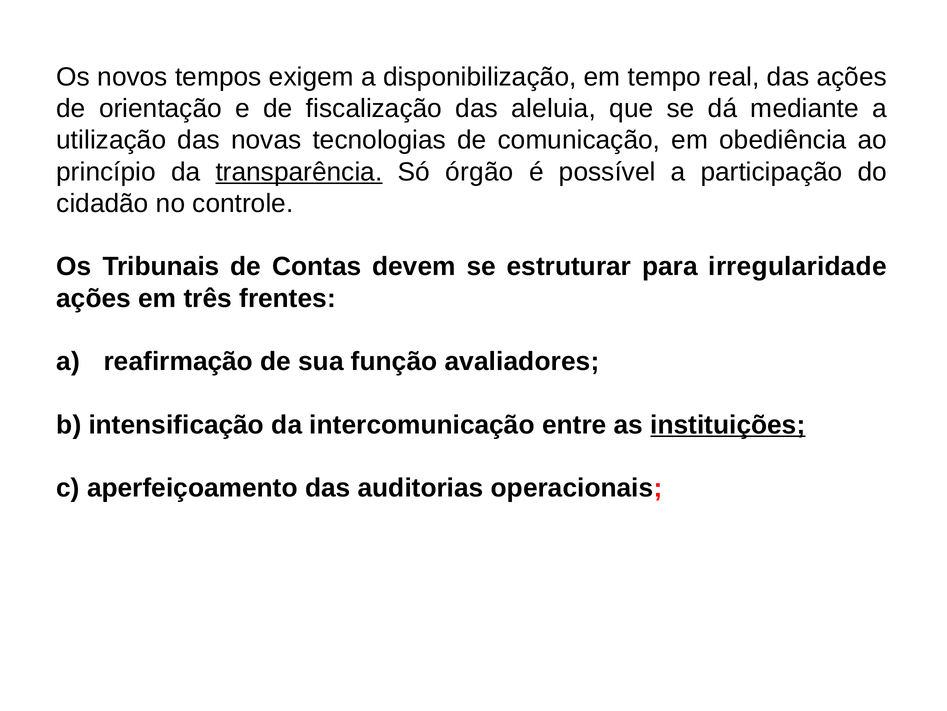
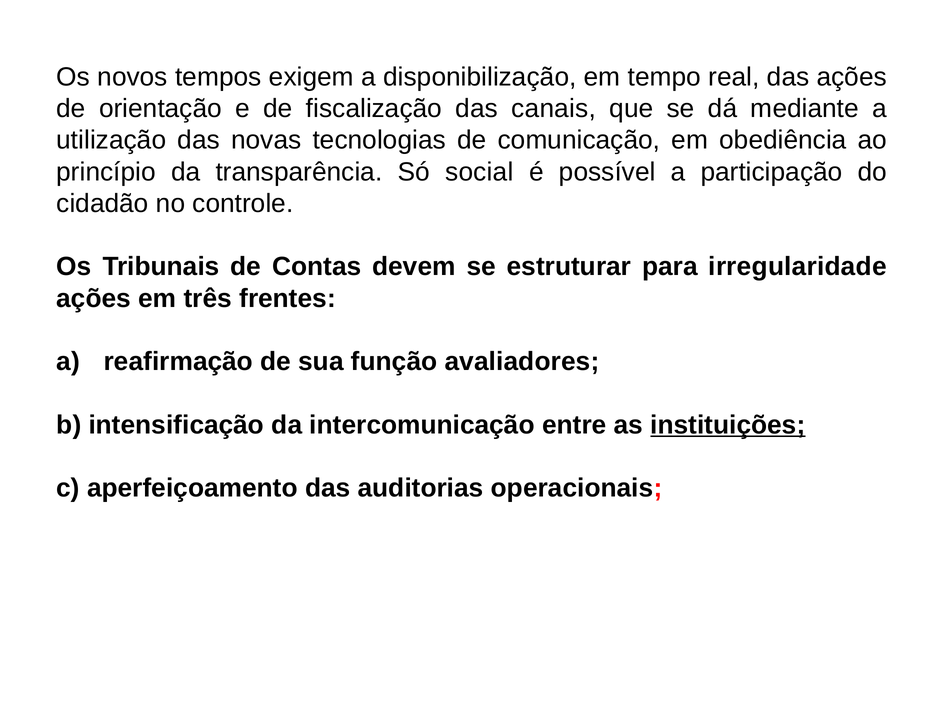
aleluia: aleluia -> canais
transparência underline: present -> none
órgão: órgão -> social
